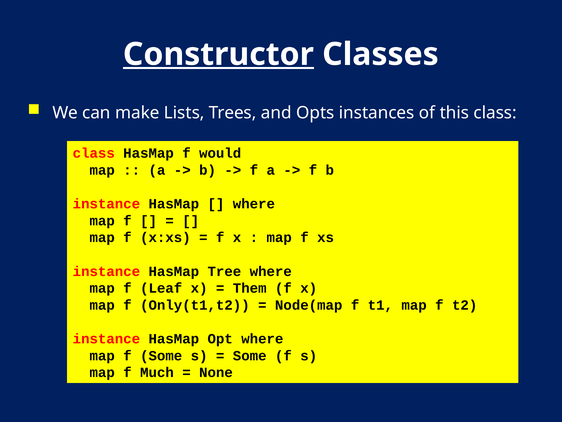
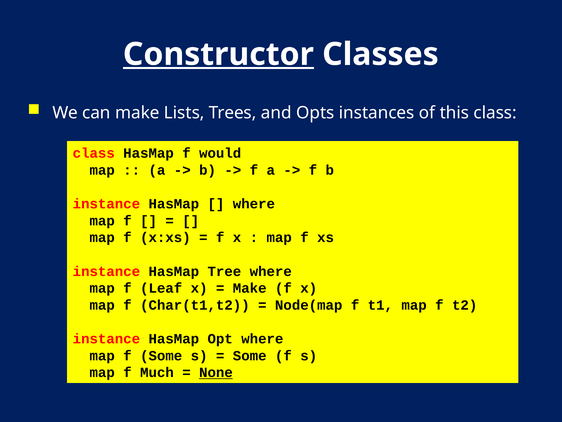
Them at (250, 288): Them -> Make
Only(t1,t2: Only(t1,t2 -> Char(t1,t2
None underline: none -> present
